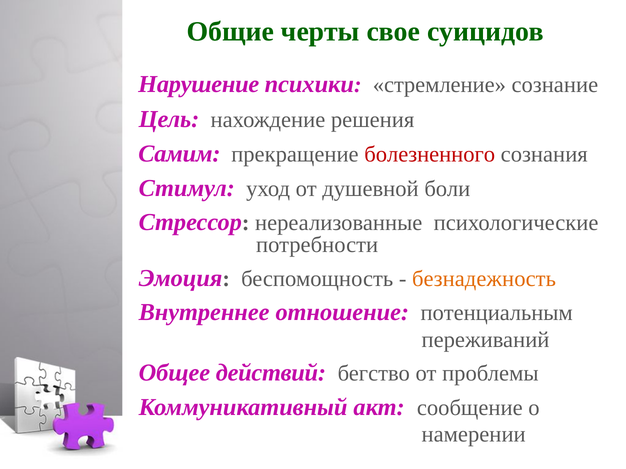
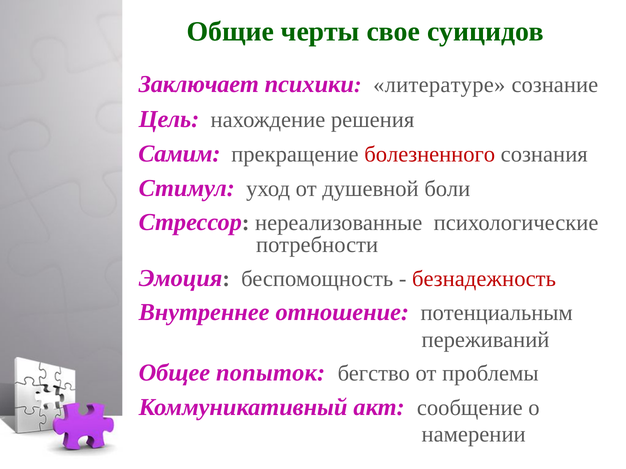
Нарушение: Нарушение -> Заключает
стремление: стремление -> литературе
безнадежность colour: orange -> red
действий: действий -> попыток
